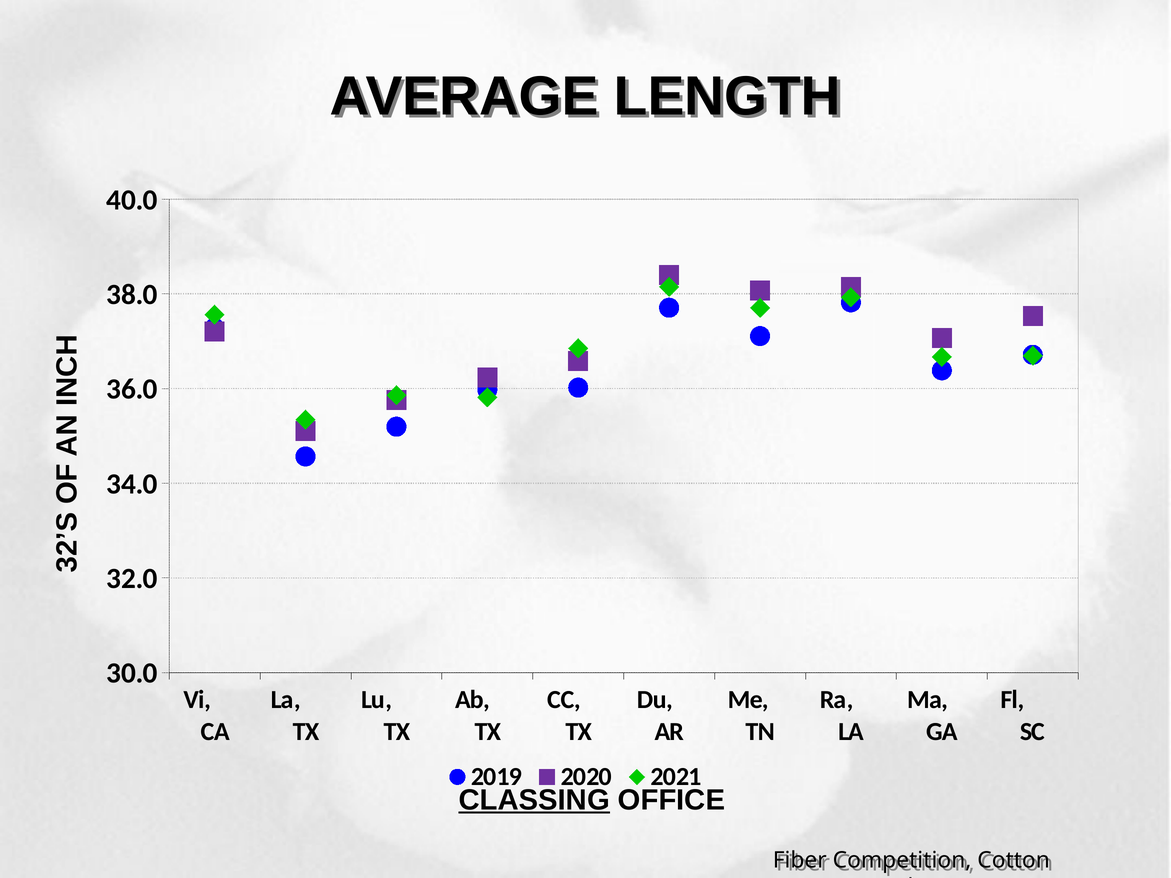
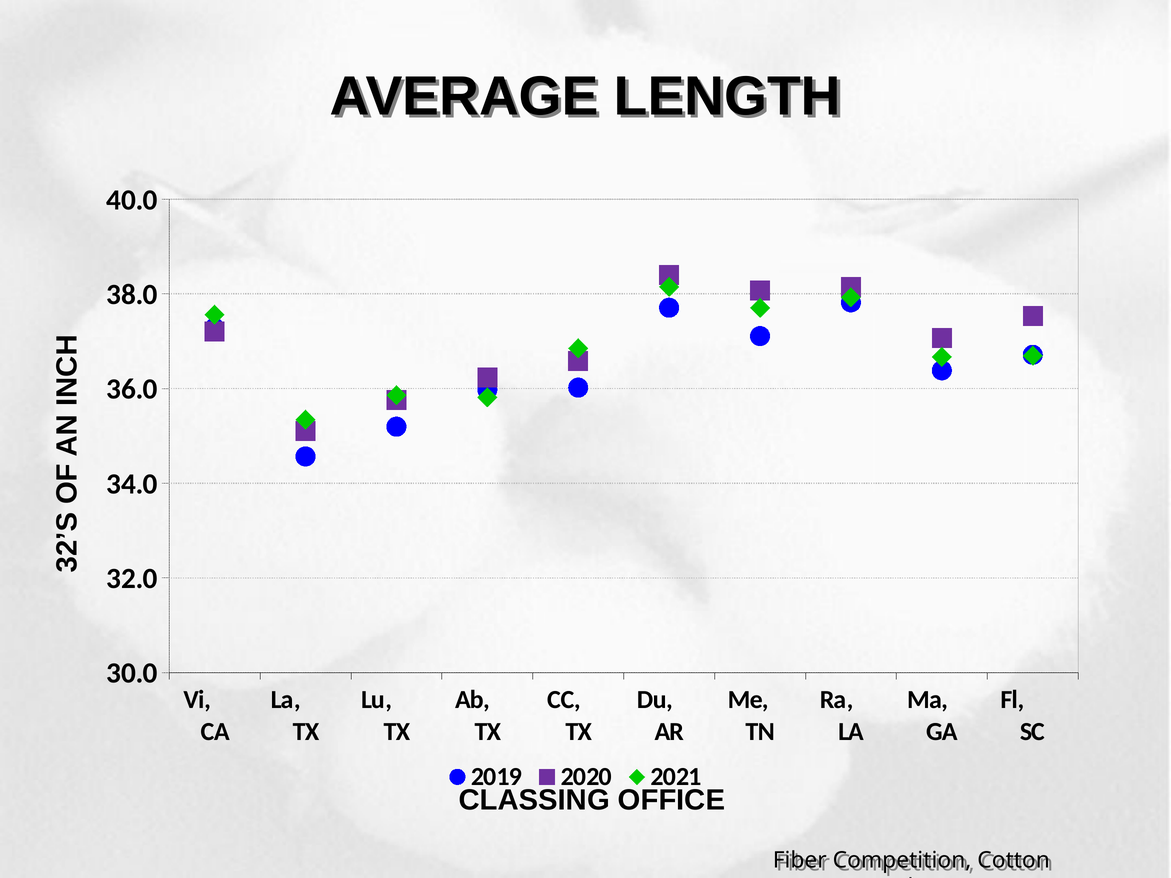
CLASSING underline: present -> none
